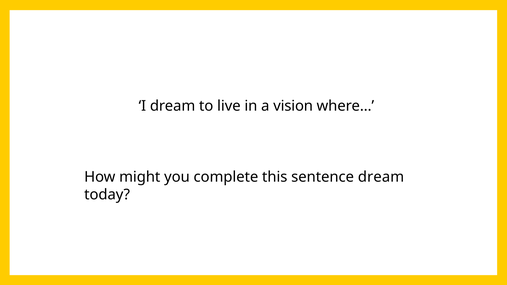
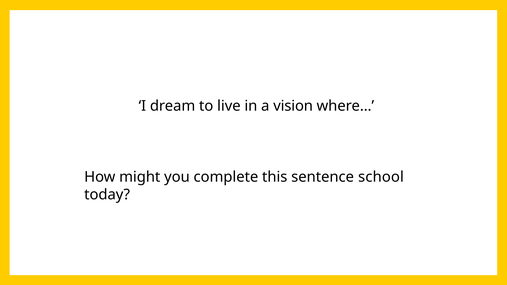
sentence dream: dream -> school
